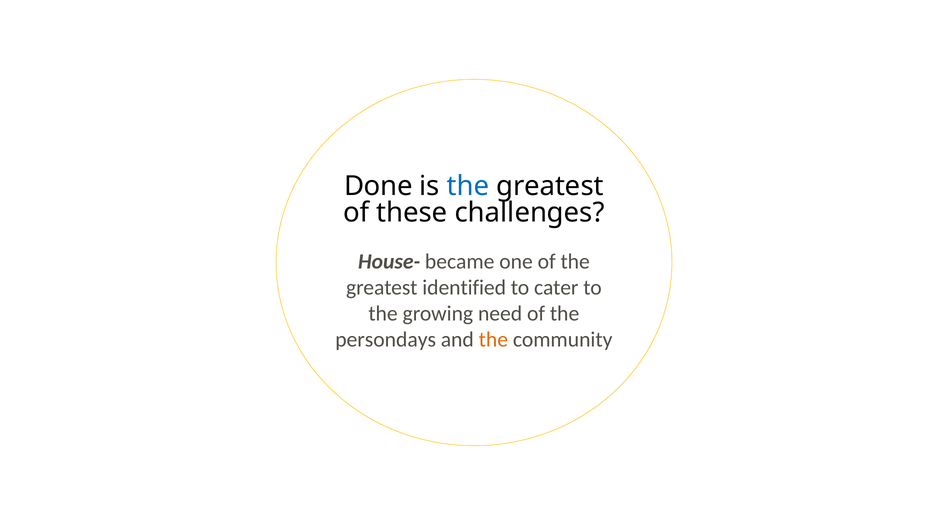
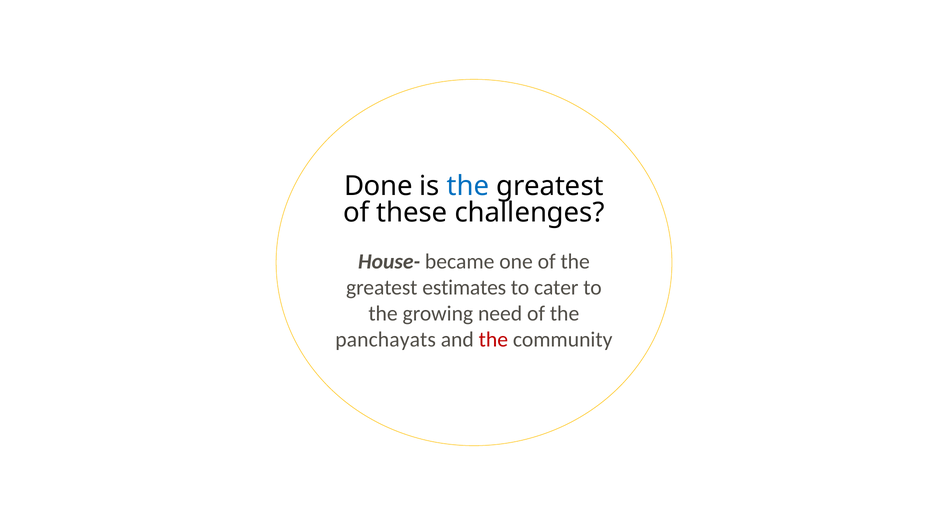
identified: identified -> estimates
persondays: persondays -> panchayats
the at (493, 339) colour: orange -> red
